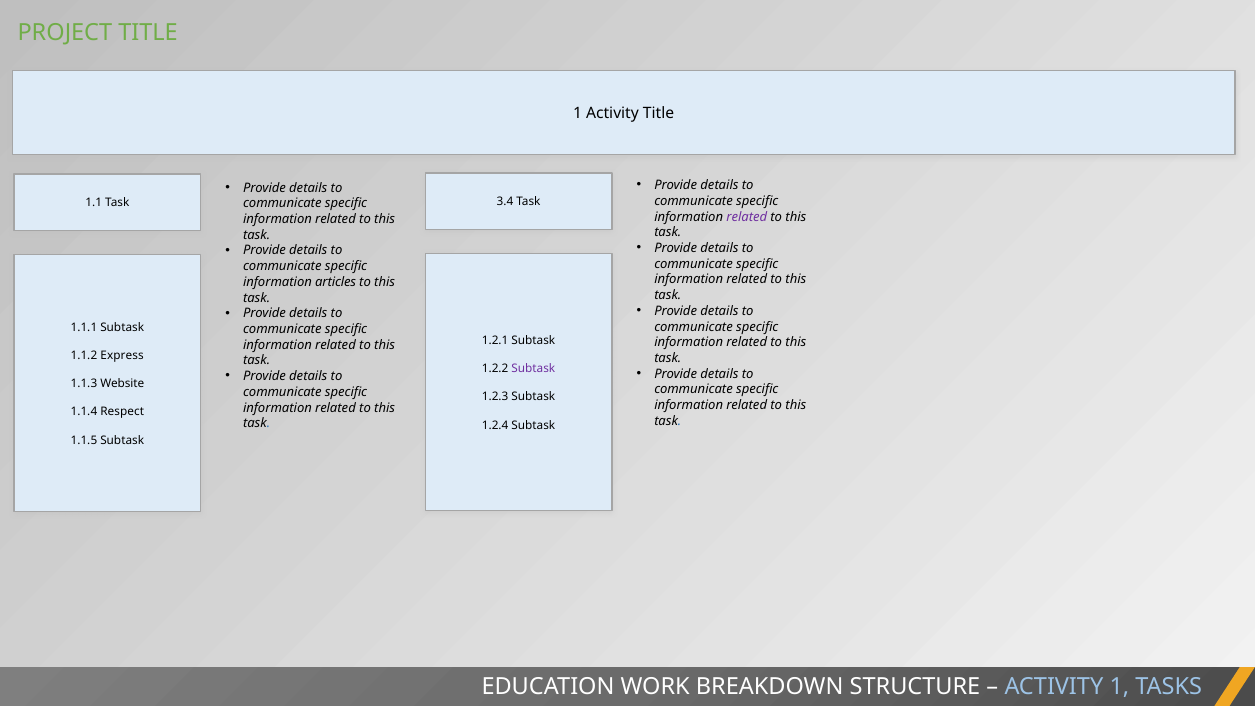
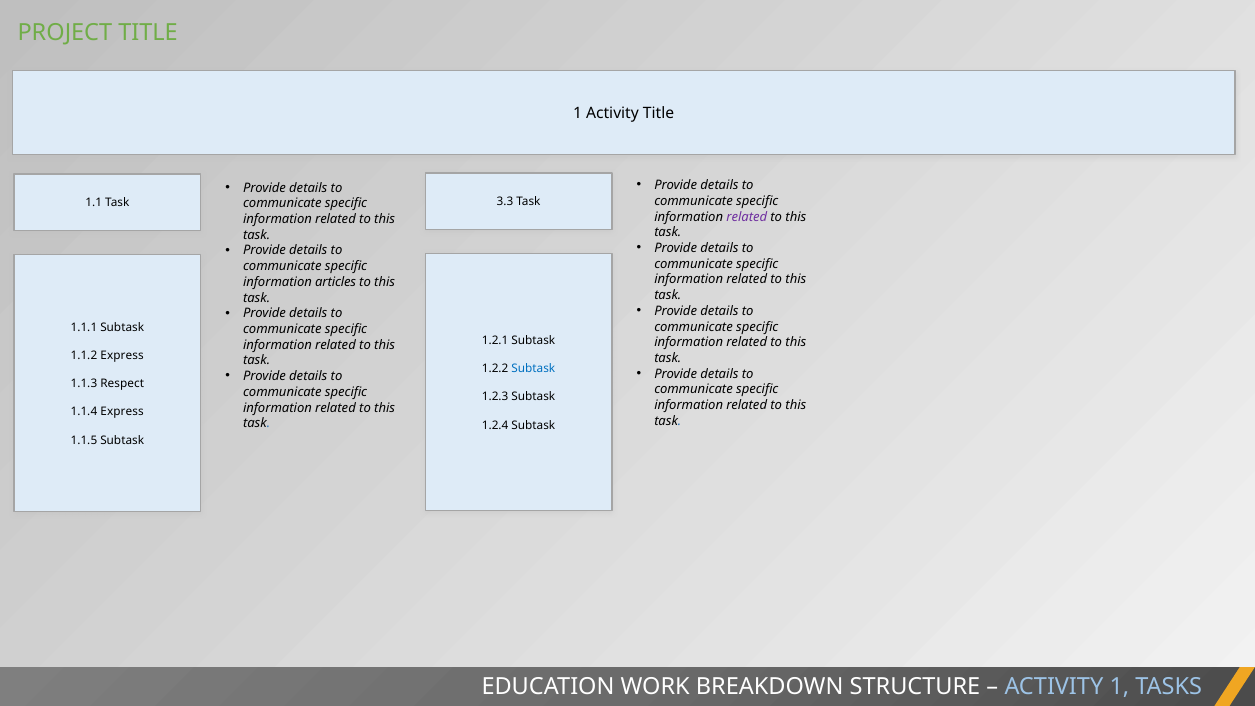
3.4: 3.4 -> 3.3
Subtask at (533, 369) colour: purple -> blue
Website: Website -> Respect
1.1.4 Respect: Respect -> Express
